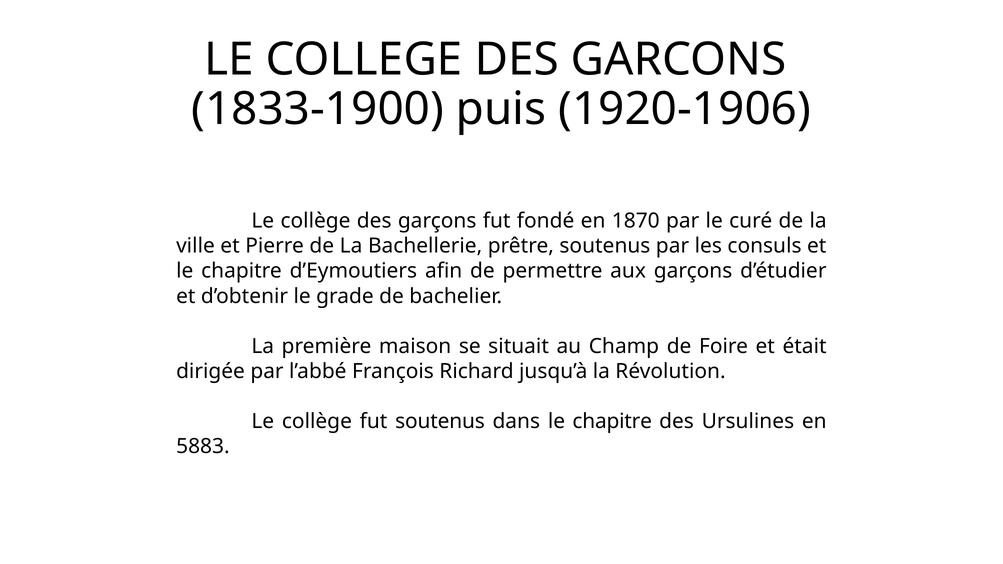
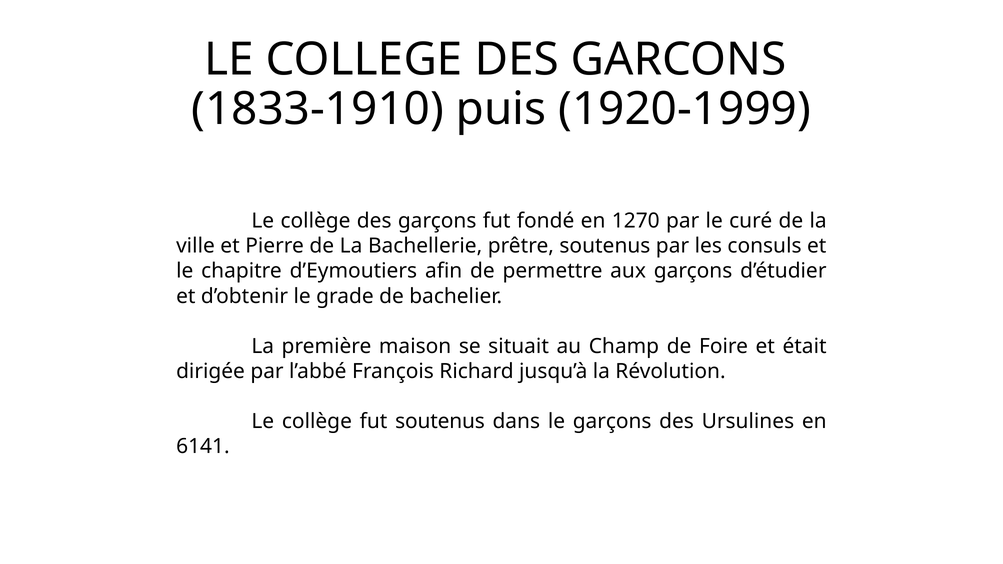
1833-1900: 1833-1900 -> 1833-1910
1920-1906: 1920-1906 -> 1920-1999
1870: 1870 -> 1270
dans le chapitre: chapitre -> garçons
5883: 5883 -> 6141
